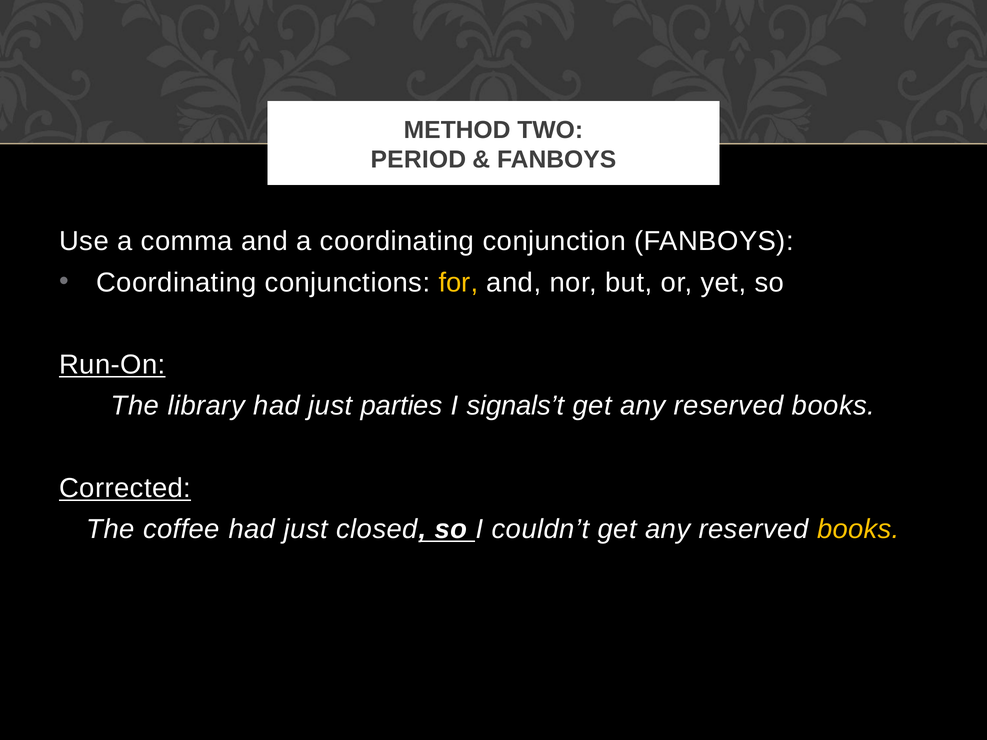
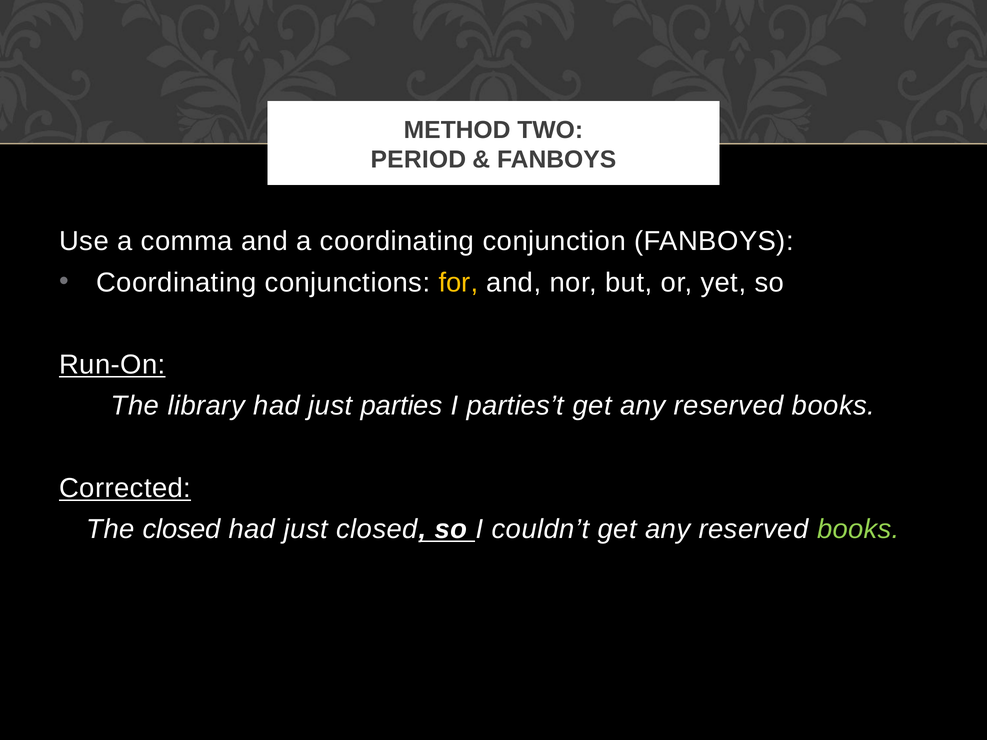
signals’t: signals’t -> parties’t
The coffee: coffee -> closed
books at (858, 529) colour: yellow -> light green
